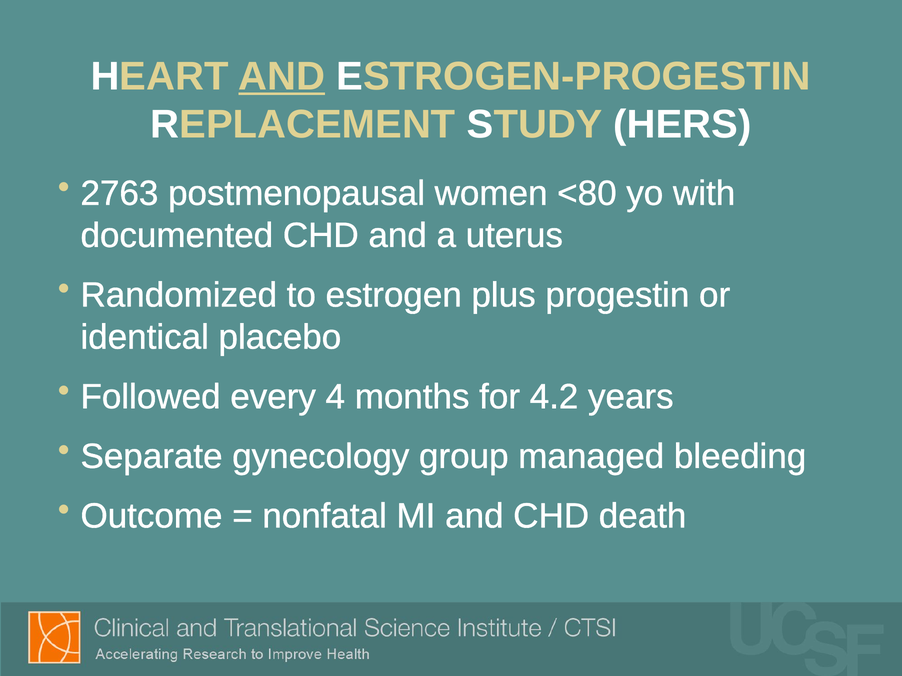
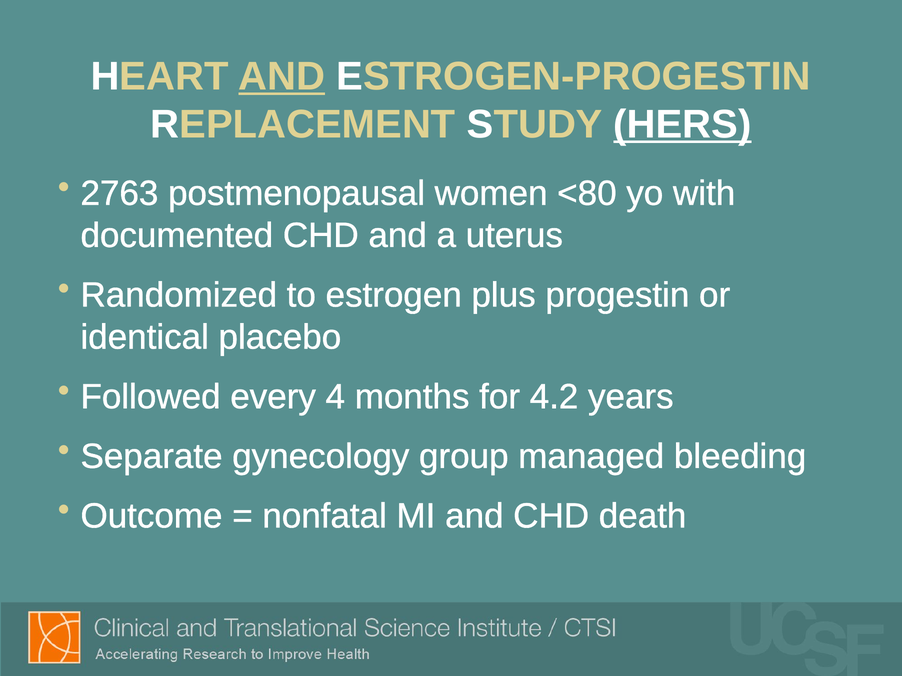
HERS underline: none -> present
